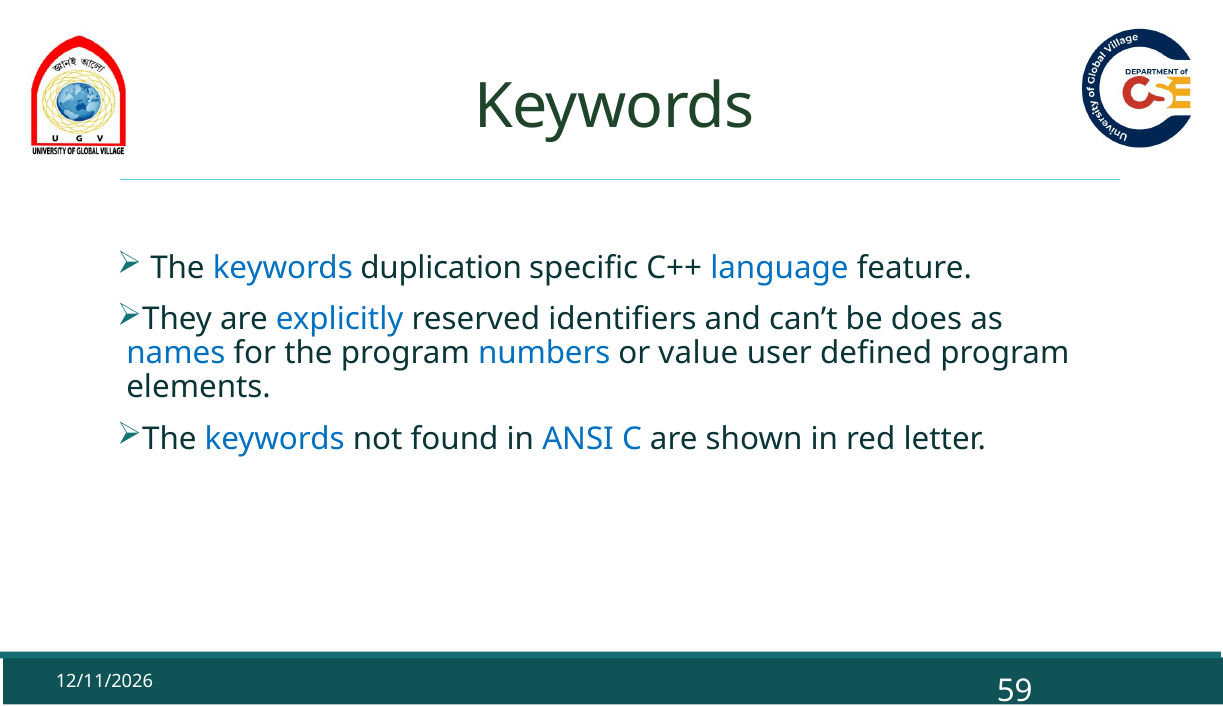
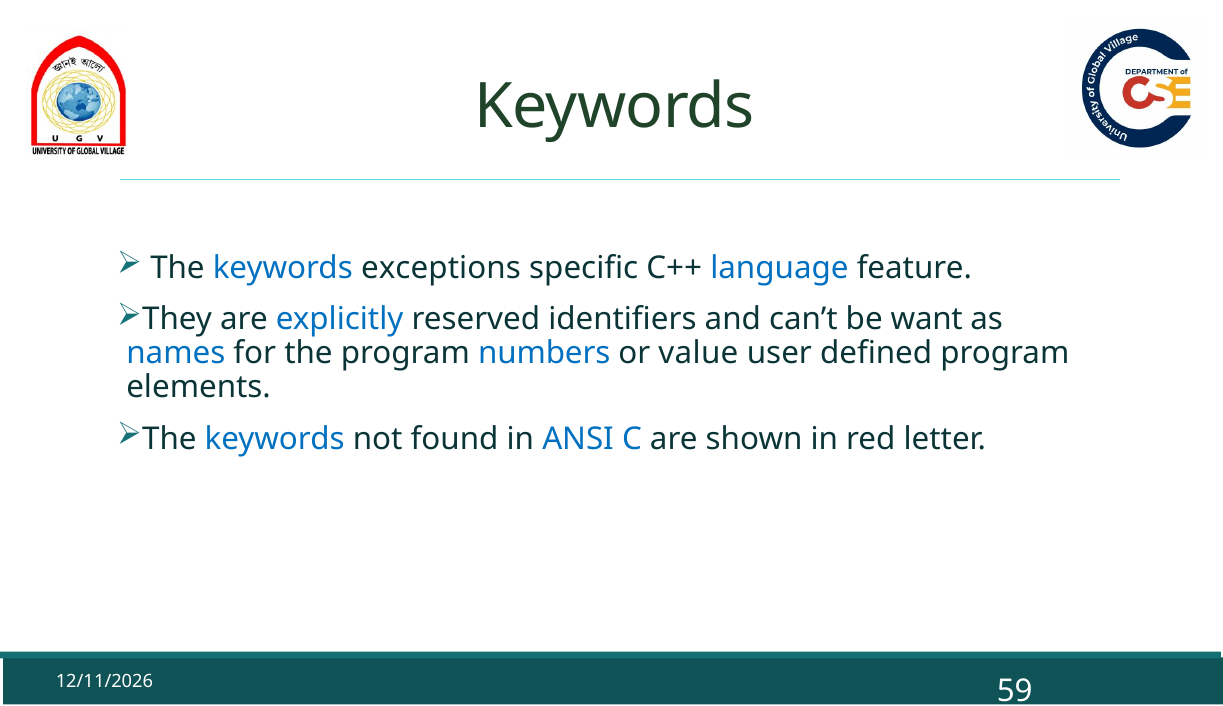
duplication: duplication -> exceptions
does: does -> want
